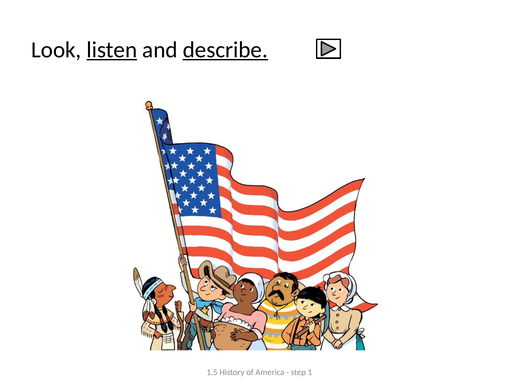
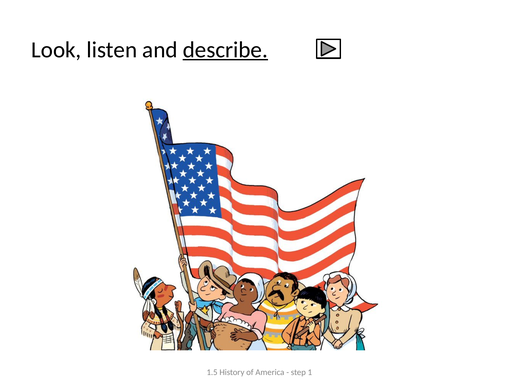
listen underline: present -> none
